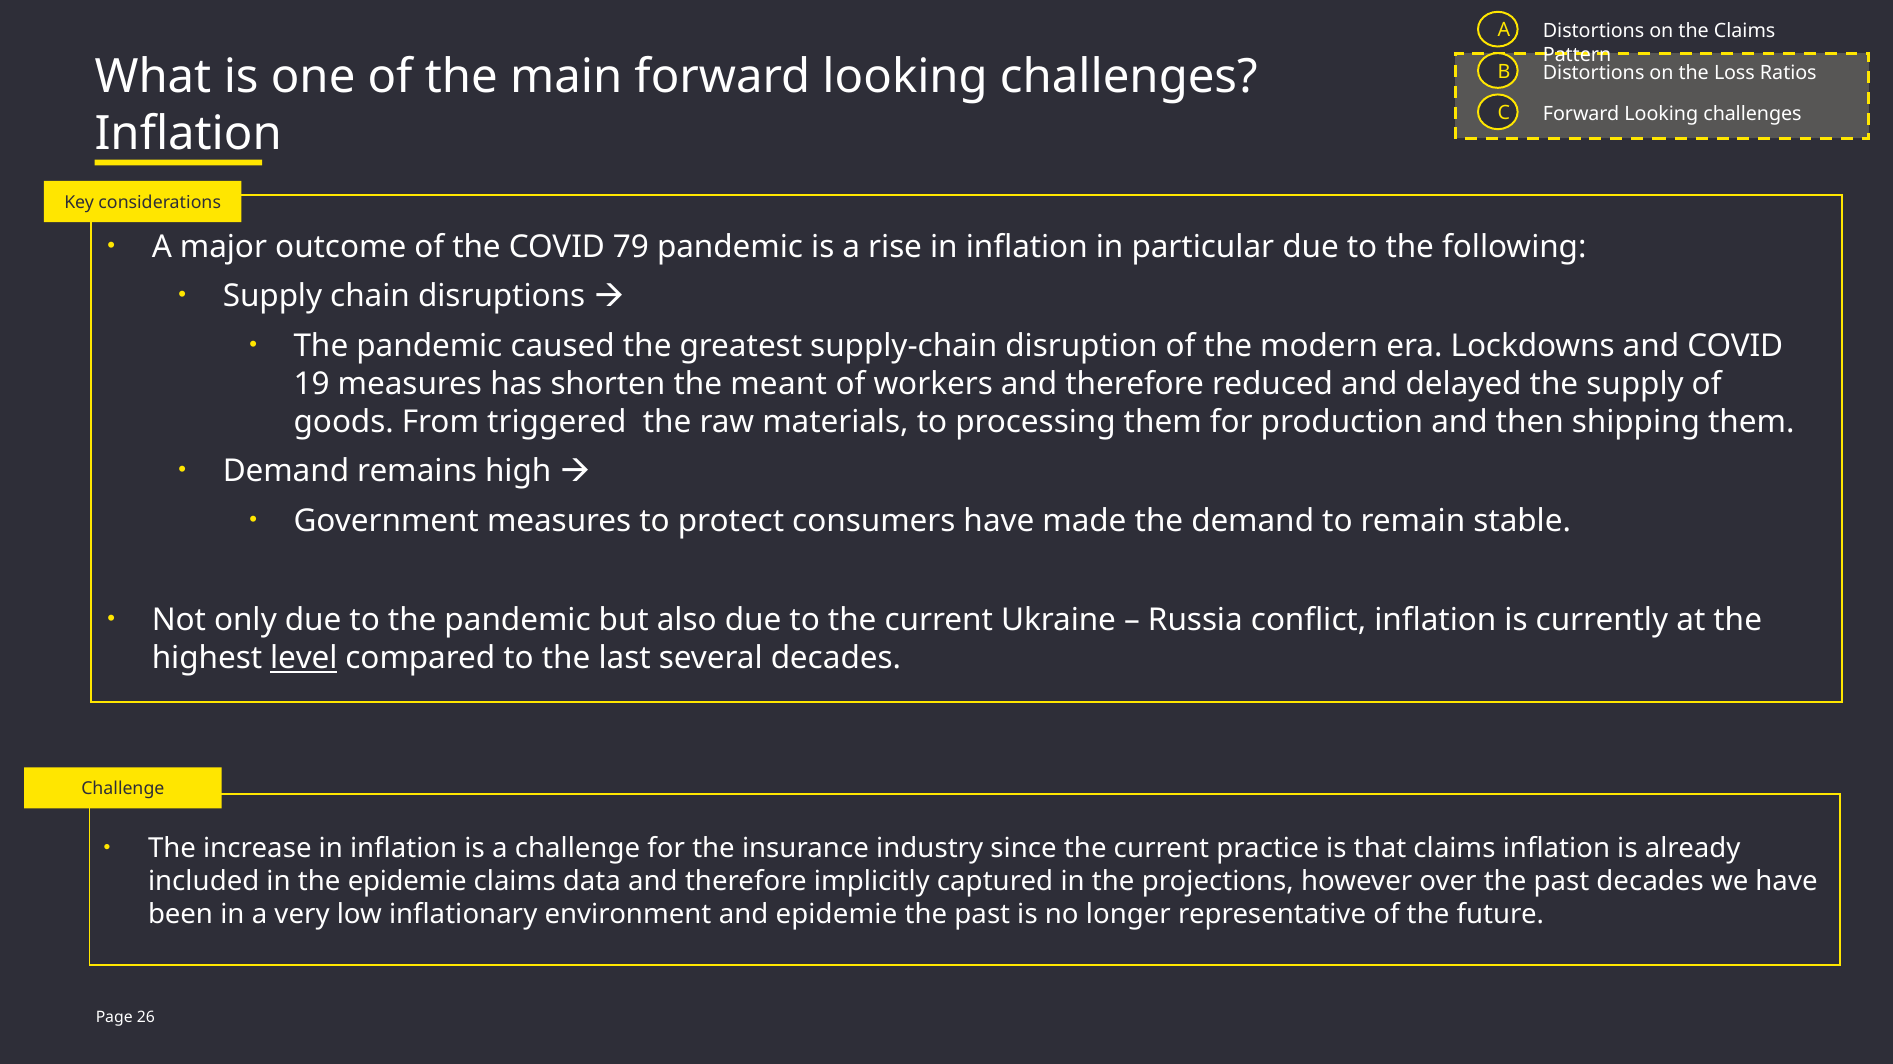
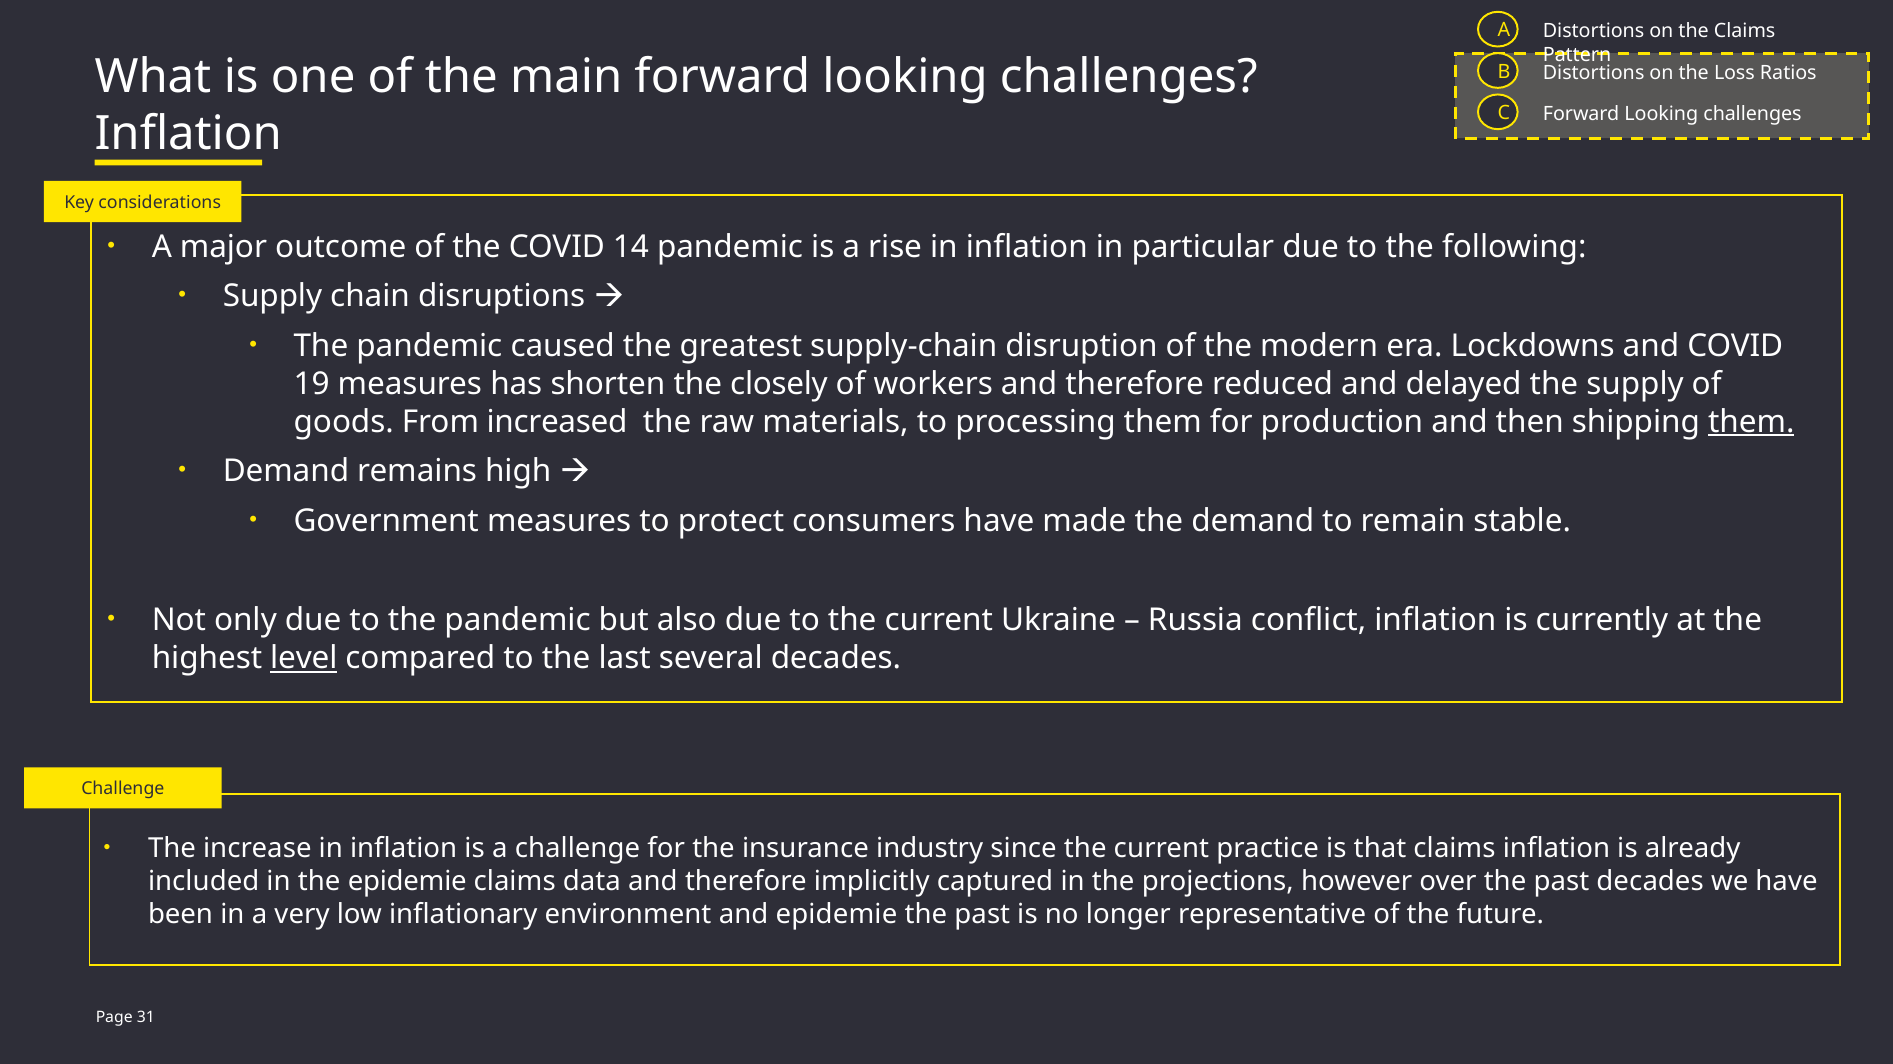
79: 79 -> 14
meant: meant -> closely
triggered: triggered -> increased
them at (1751, 422) underline: none -> present
26: 26 -> 31
